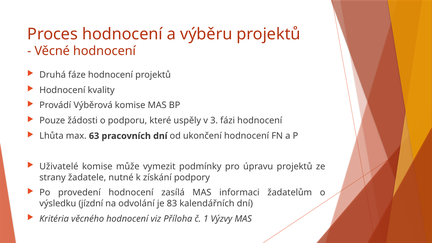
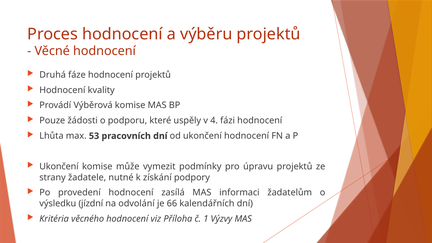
3: 3 -> 4
63: 63 -> 53
Uživatelé at (59, 167): Uživatelé -> Ukončení
83: 83 -> 66
